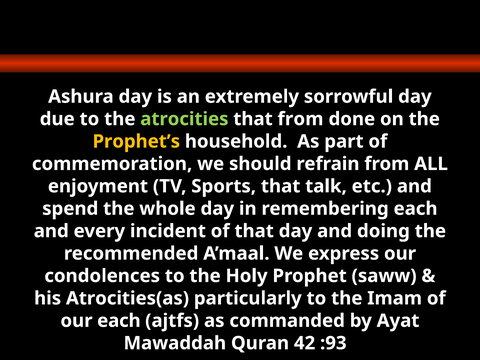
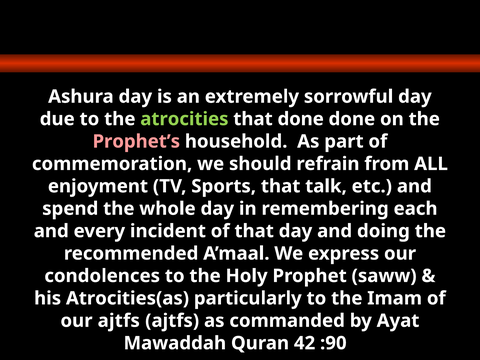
that from: from -> done
Prophet’s colour: yellow -> pink
our each: each -> ajtfs
:93: :93 -> :90
